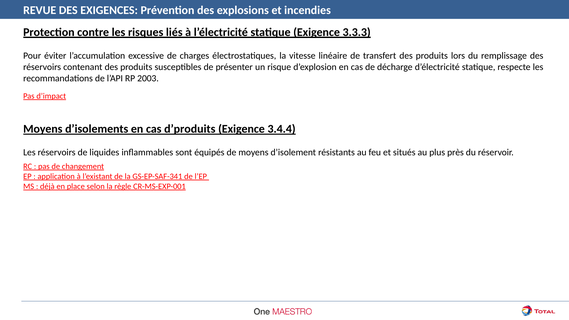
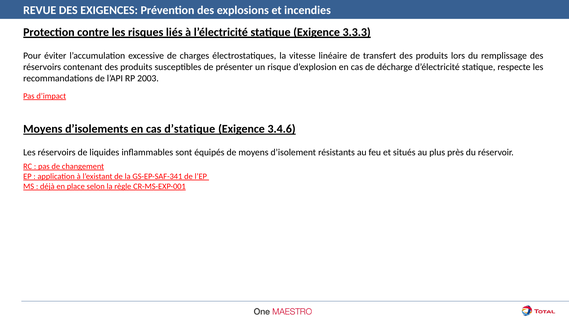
d’produits: d’produits -> d’statique
3.4.4: 3.4.4 -> 3.4.6
